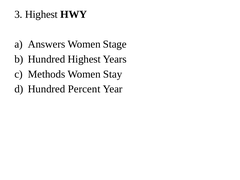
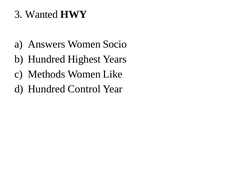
3 Highest: Highest -> Wanted
Stage: Stage -> Socio
Stay: Stay -> Like
Percent: Percent -> Control
